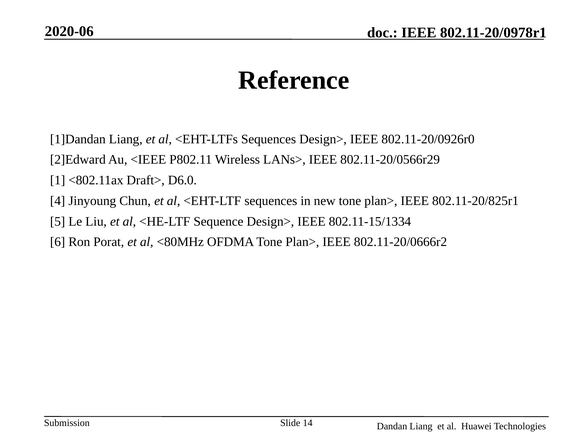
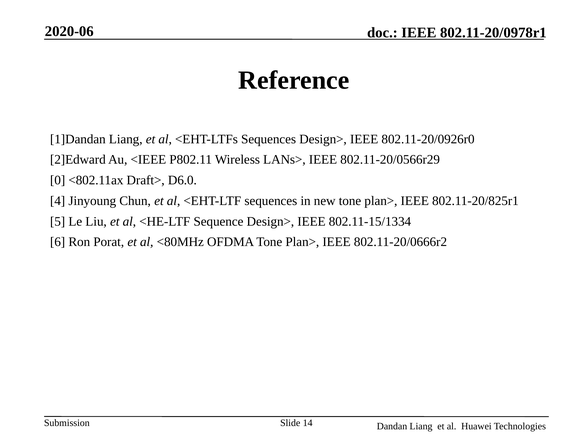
1: 1 -> 0
